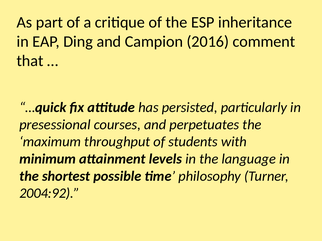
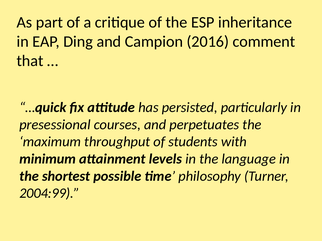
2004:92: 2004:92 -> 2004:99
